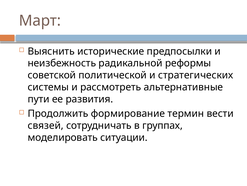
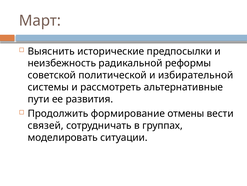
стратегических: стратегических -> избирательной
термин: термин -> отмены
